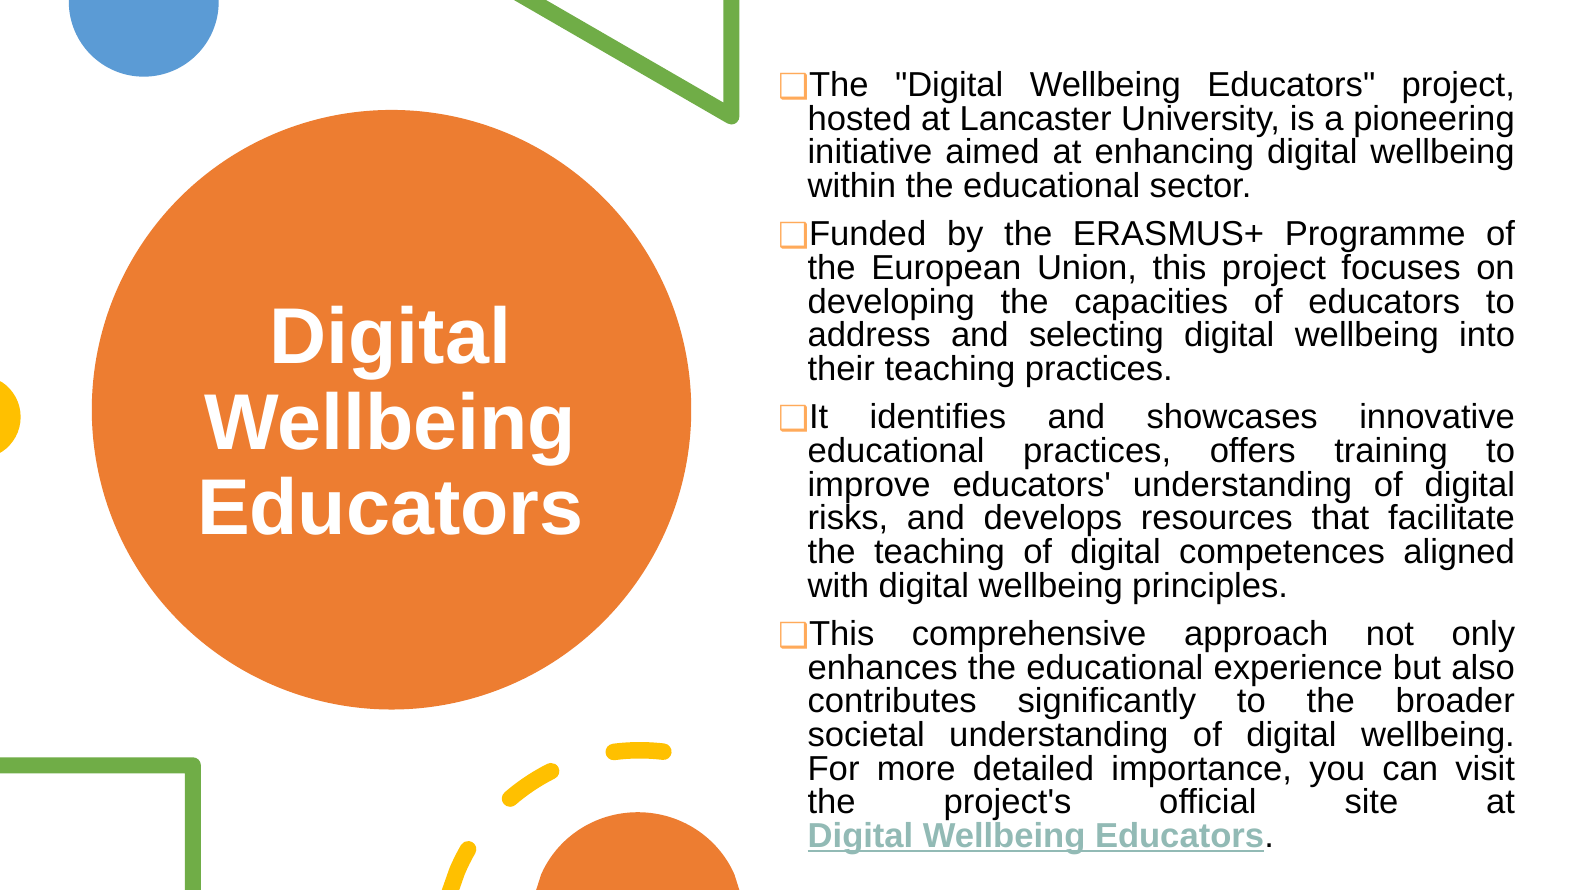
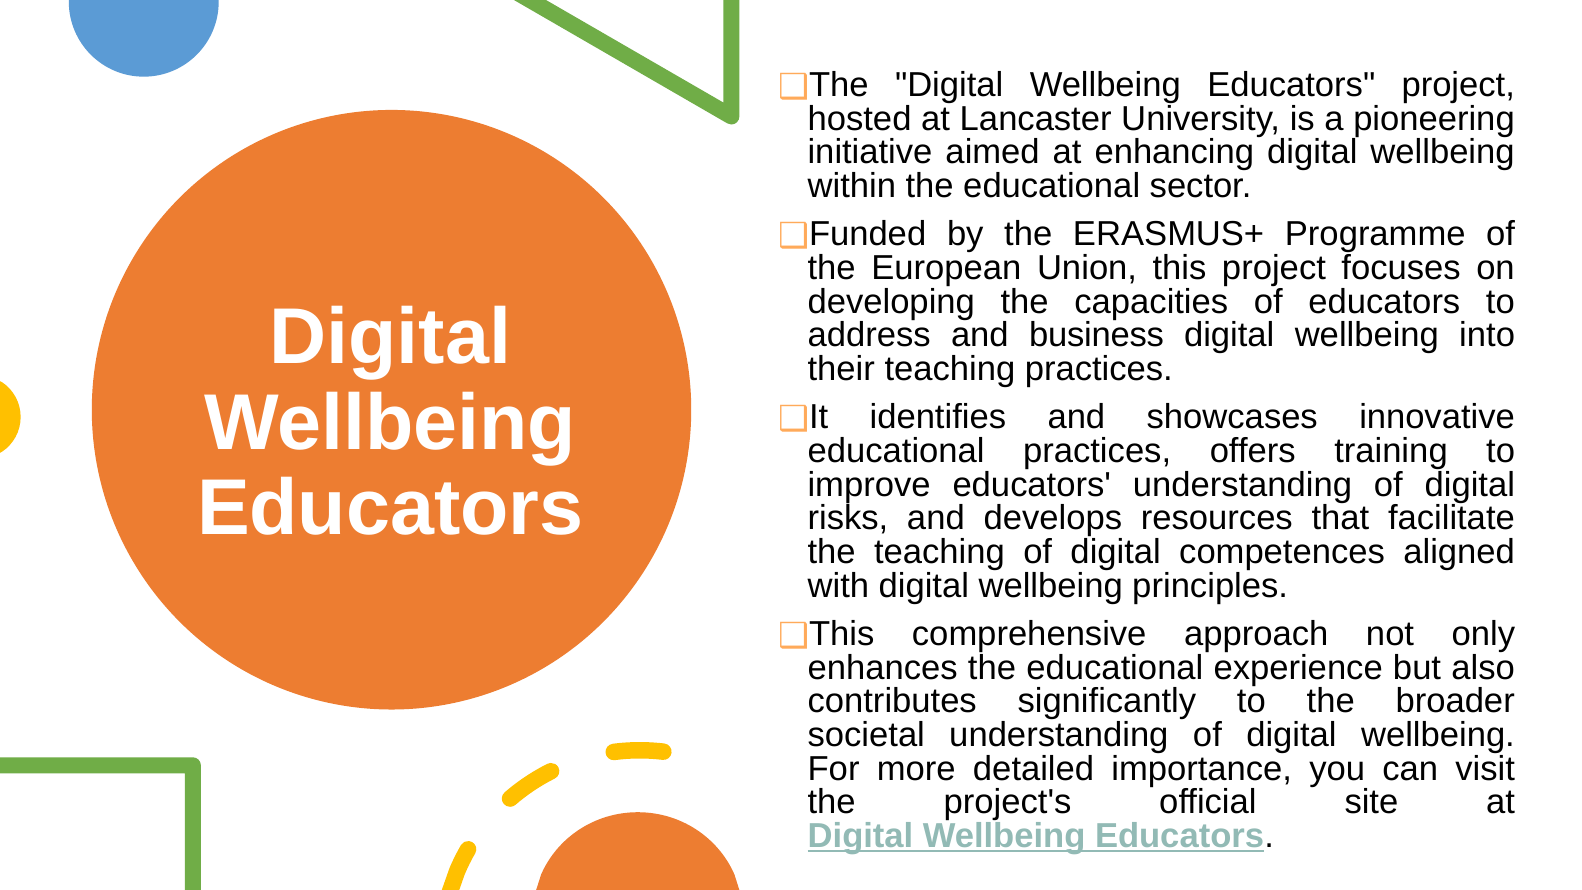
selecting: selecting -> business
